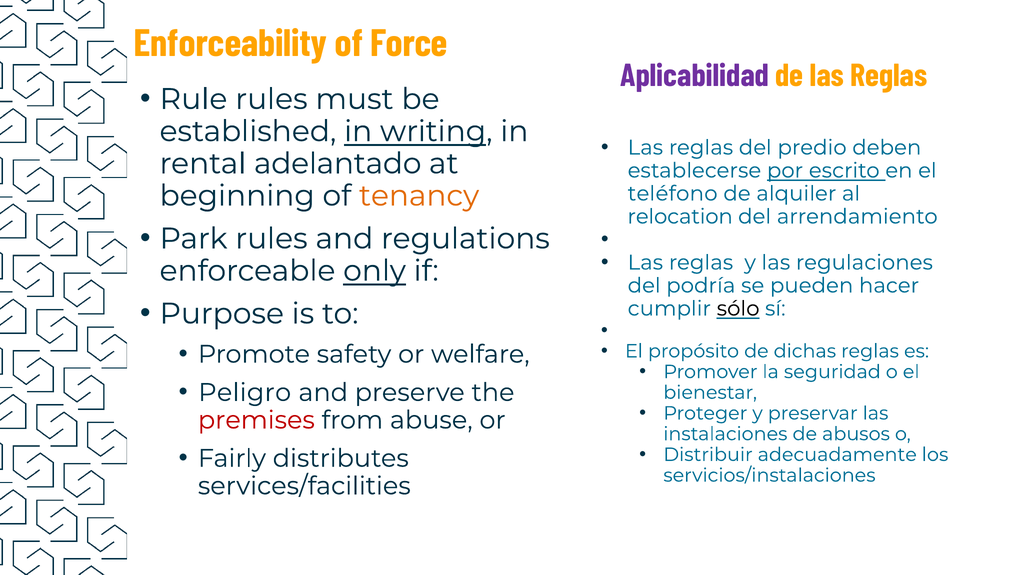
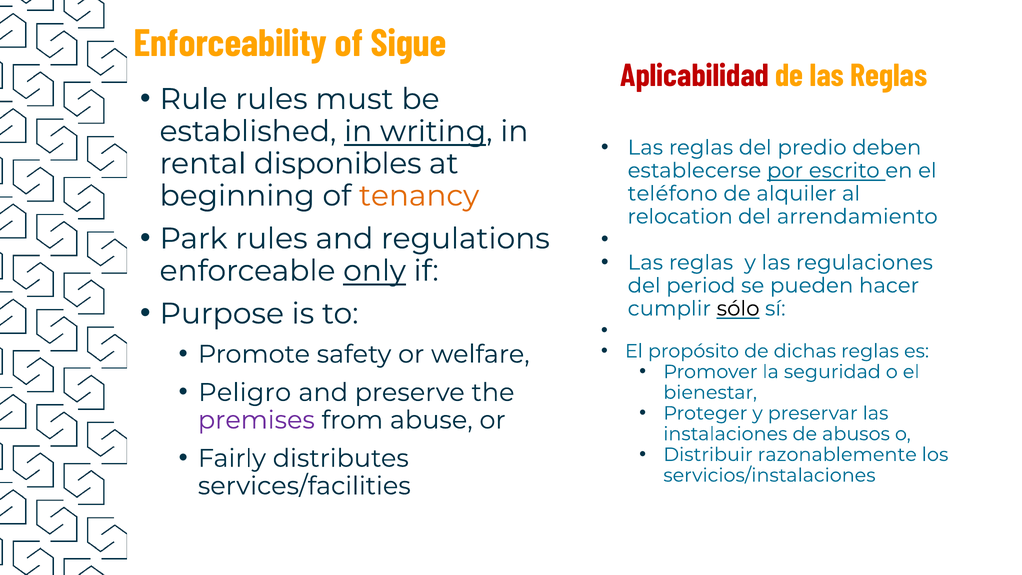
Force: Force -> Sigue
Aplicabilidad colour: purple -> red
adelantado: adelantado -> disponibles
podría: podría -> period
premises colour: red -> purple
adecuadamente: adecuadamente -> razonablemente
